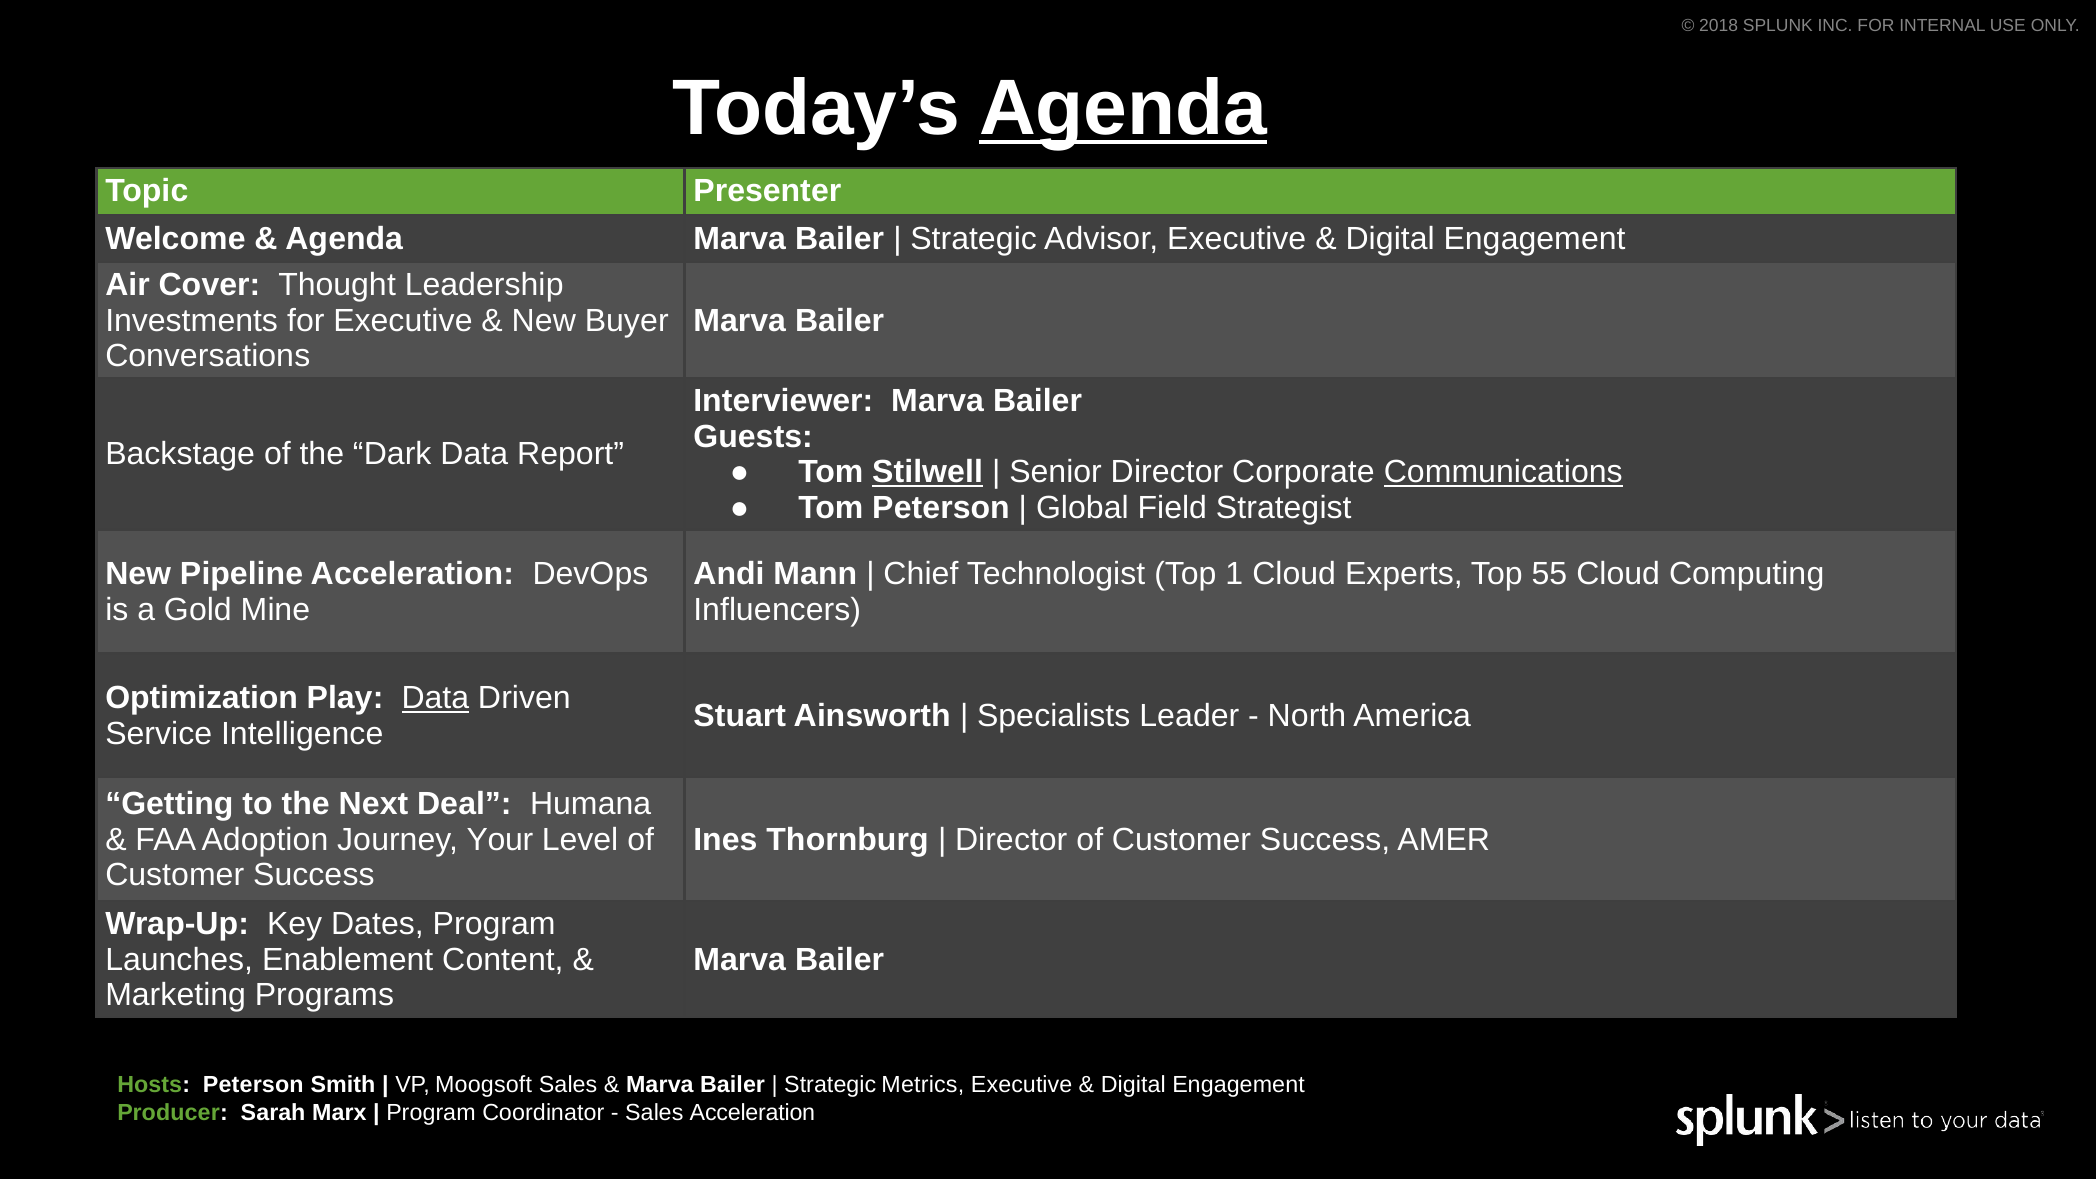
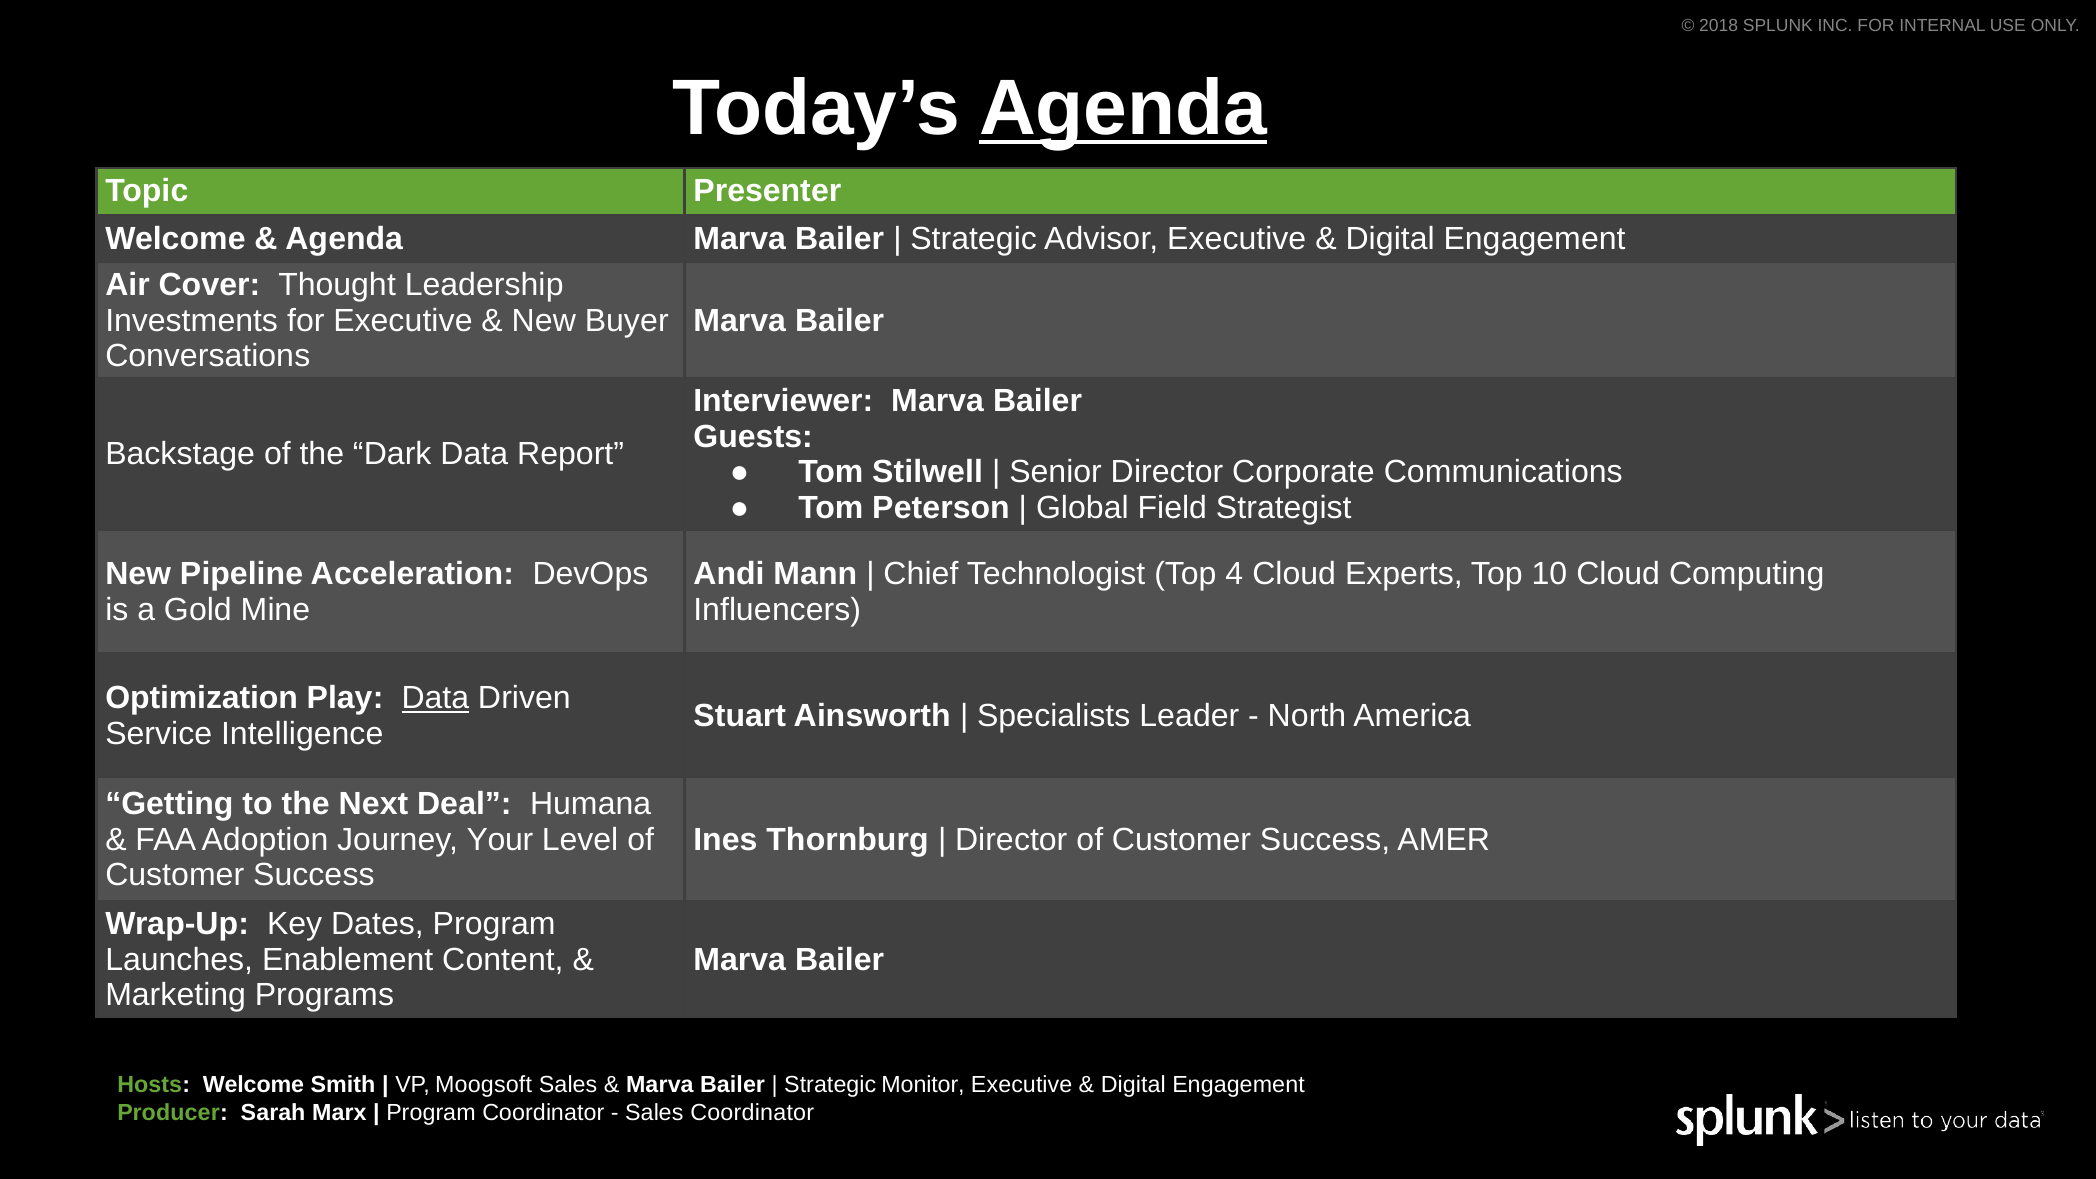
Stilwell underline: present -> none
Communications underline: present -> none
1: 1 -> 4
55: 55 -> 10
Hosts Peterson: Peterson -> Welcome
Metrics: Metrics -> Monitor
Sales Acceleration: Acceleration -> Coordinator
